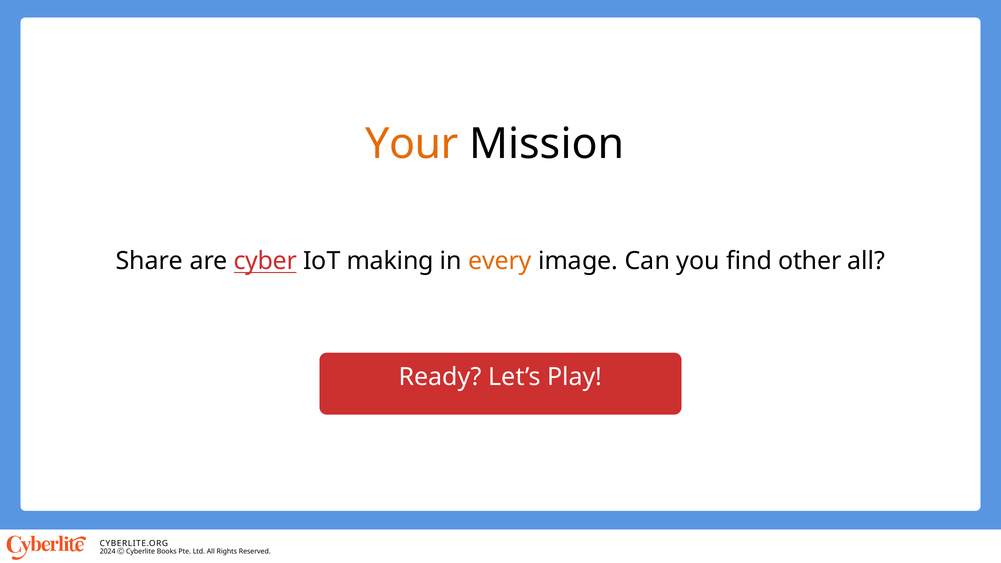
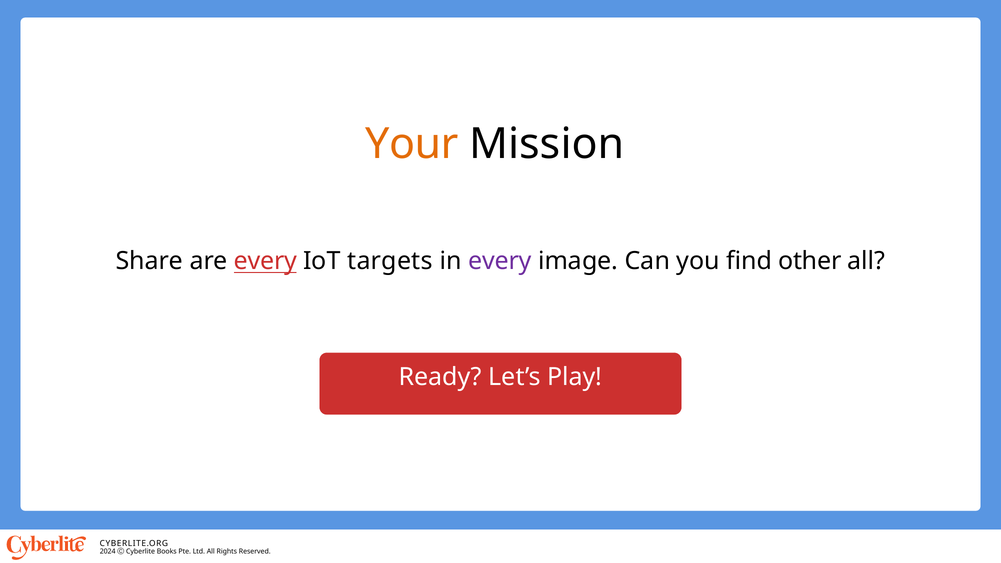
are cyber: cyber -> every
making: making -> targets
every at (500, 261) colour: orange -> purple
